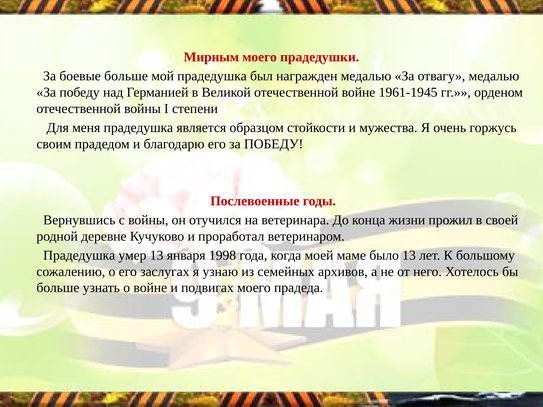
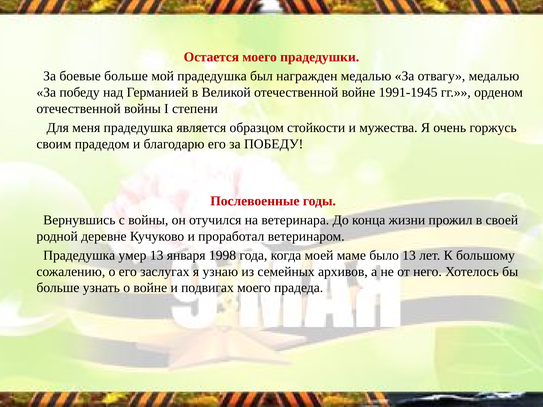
Мирным: Мирным -> Остается
1961-1945: 1961-1945 -> 1991-1945
